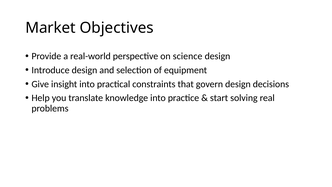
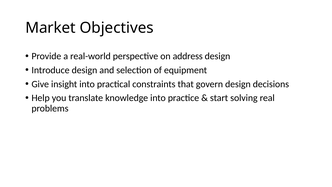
science: science -> address
